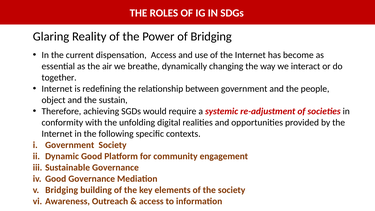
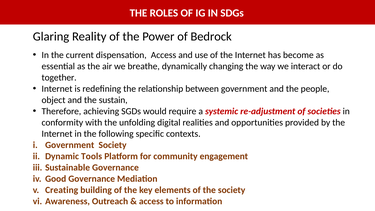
of Bridging: Bridging -> Bedrock
Dynamic Good: Good -> Tools
Bridging at (62, 190): Bridging -> Creating
